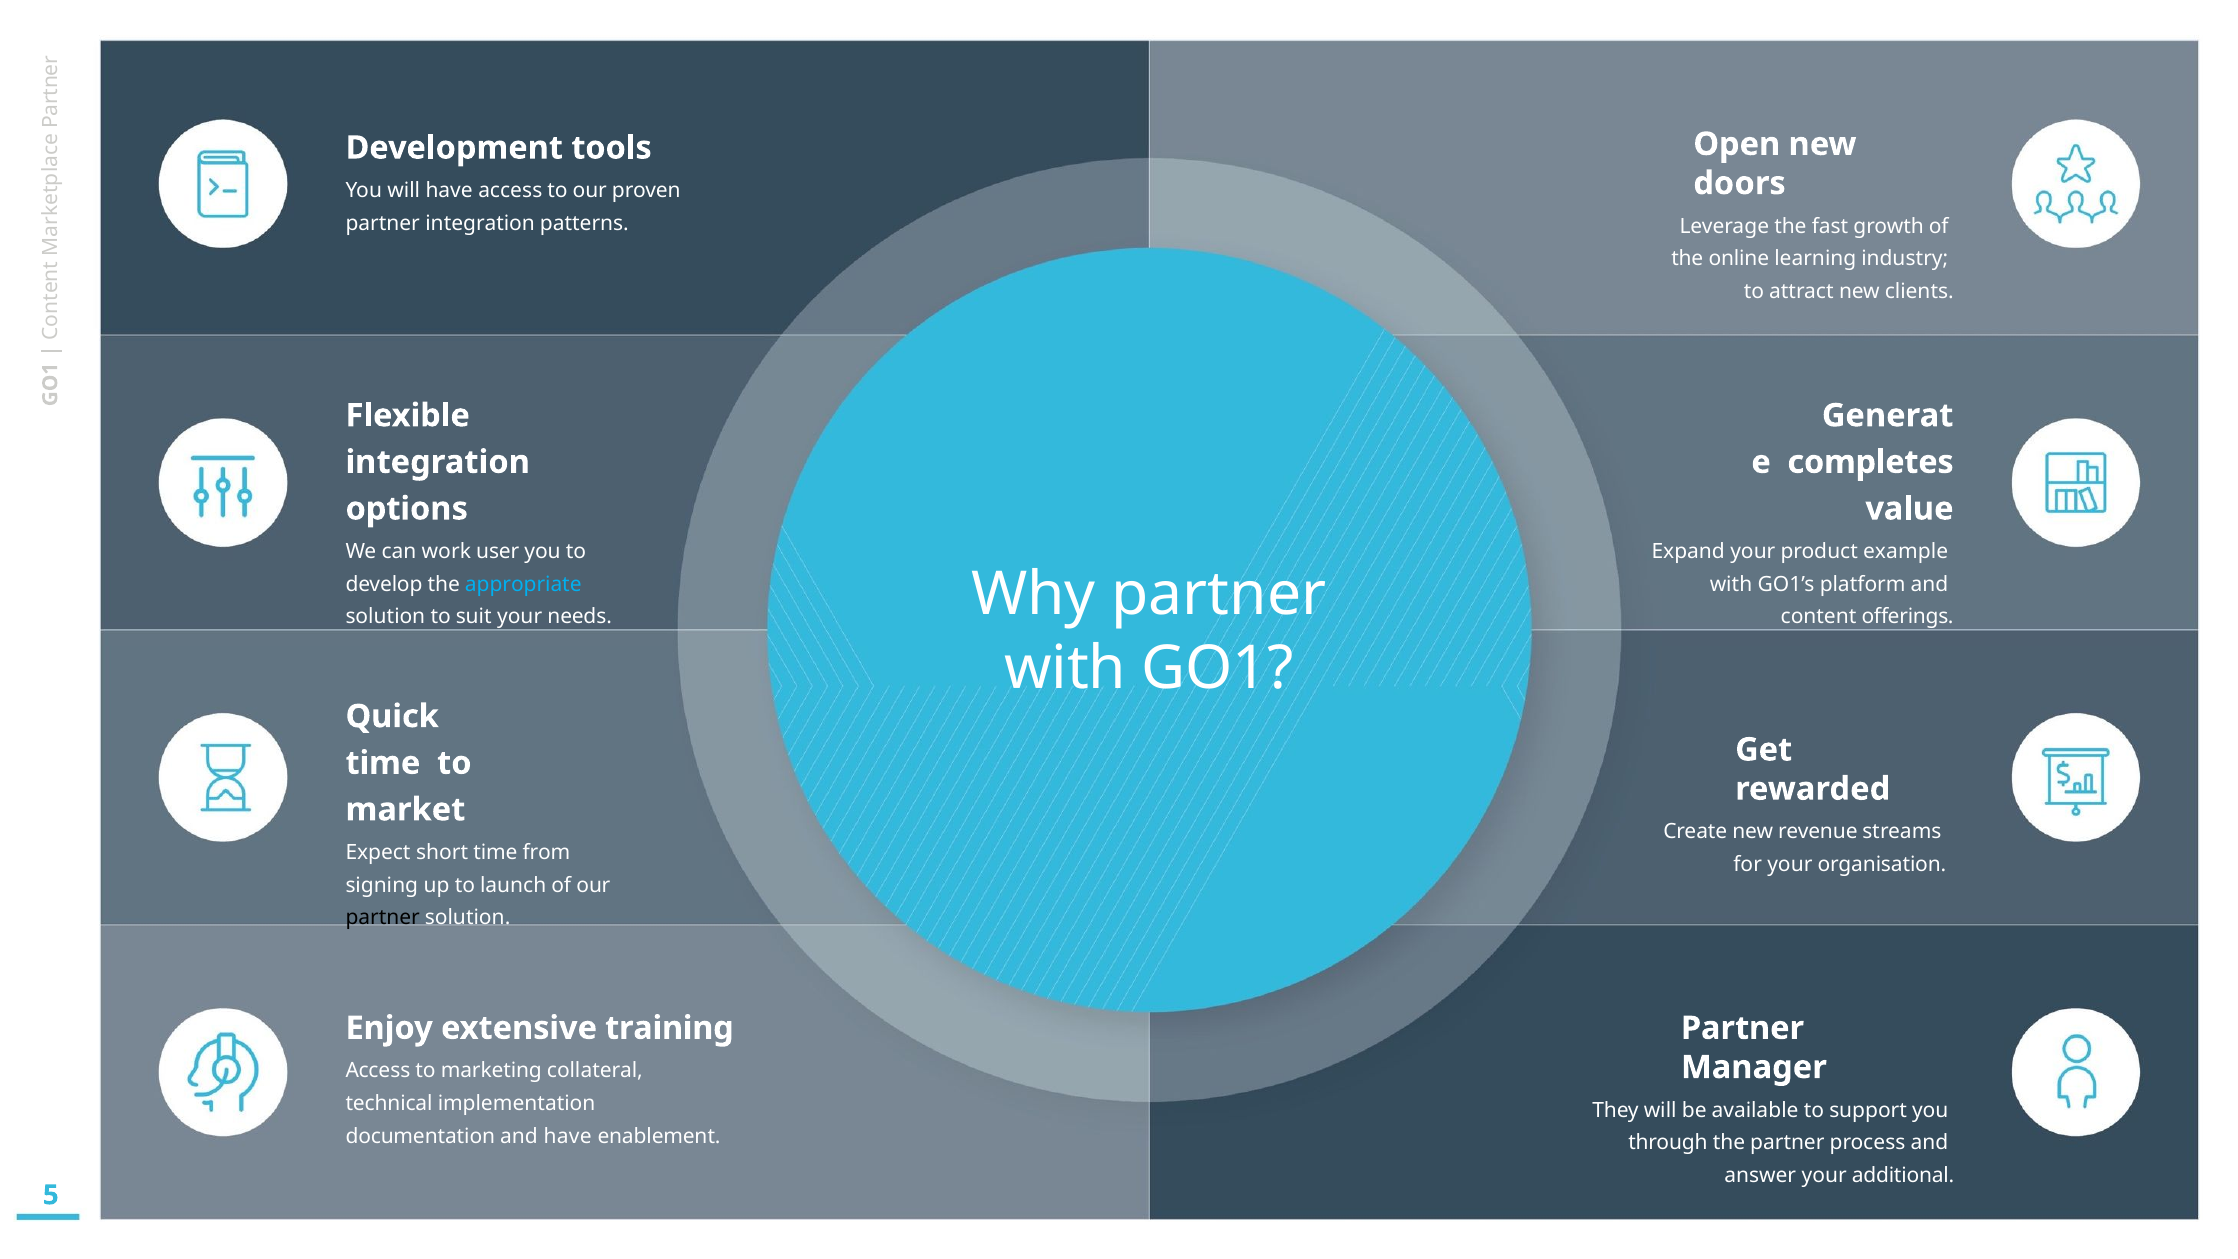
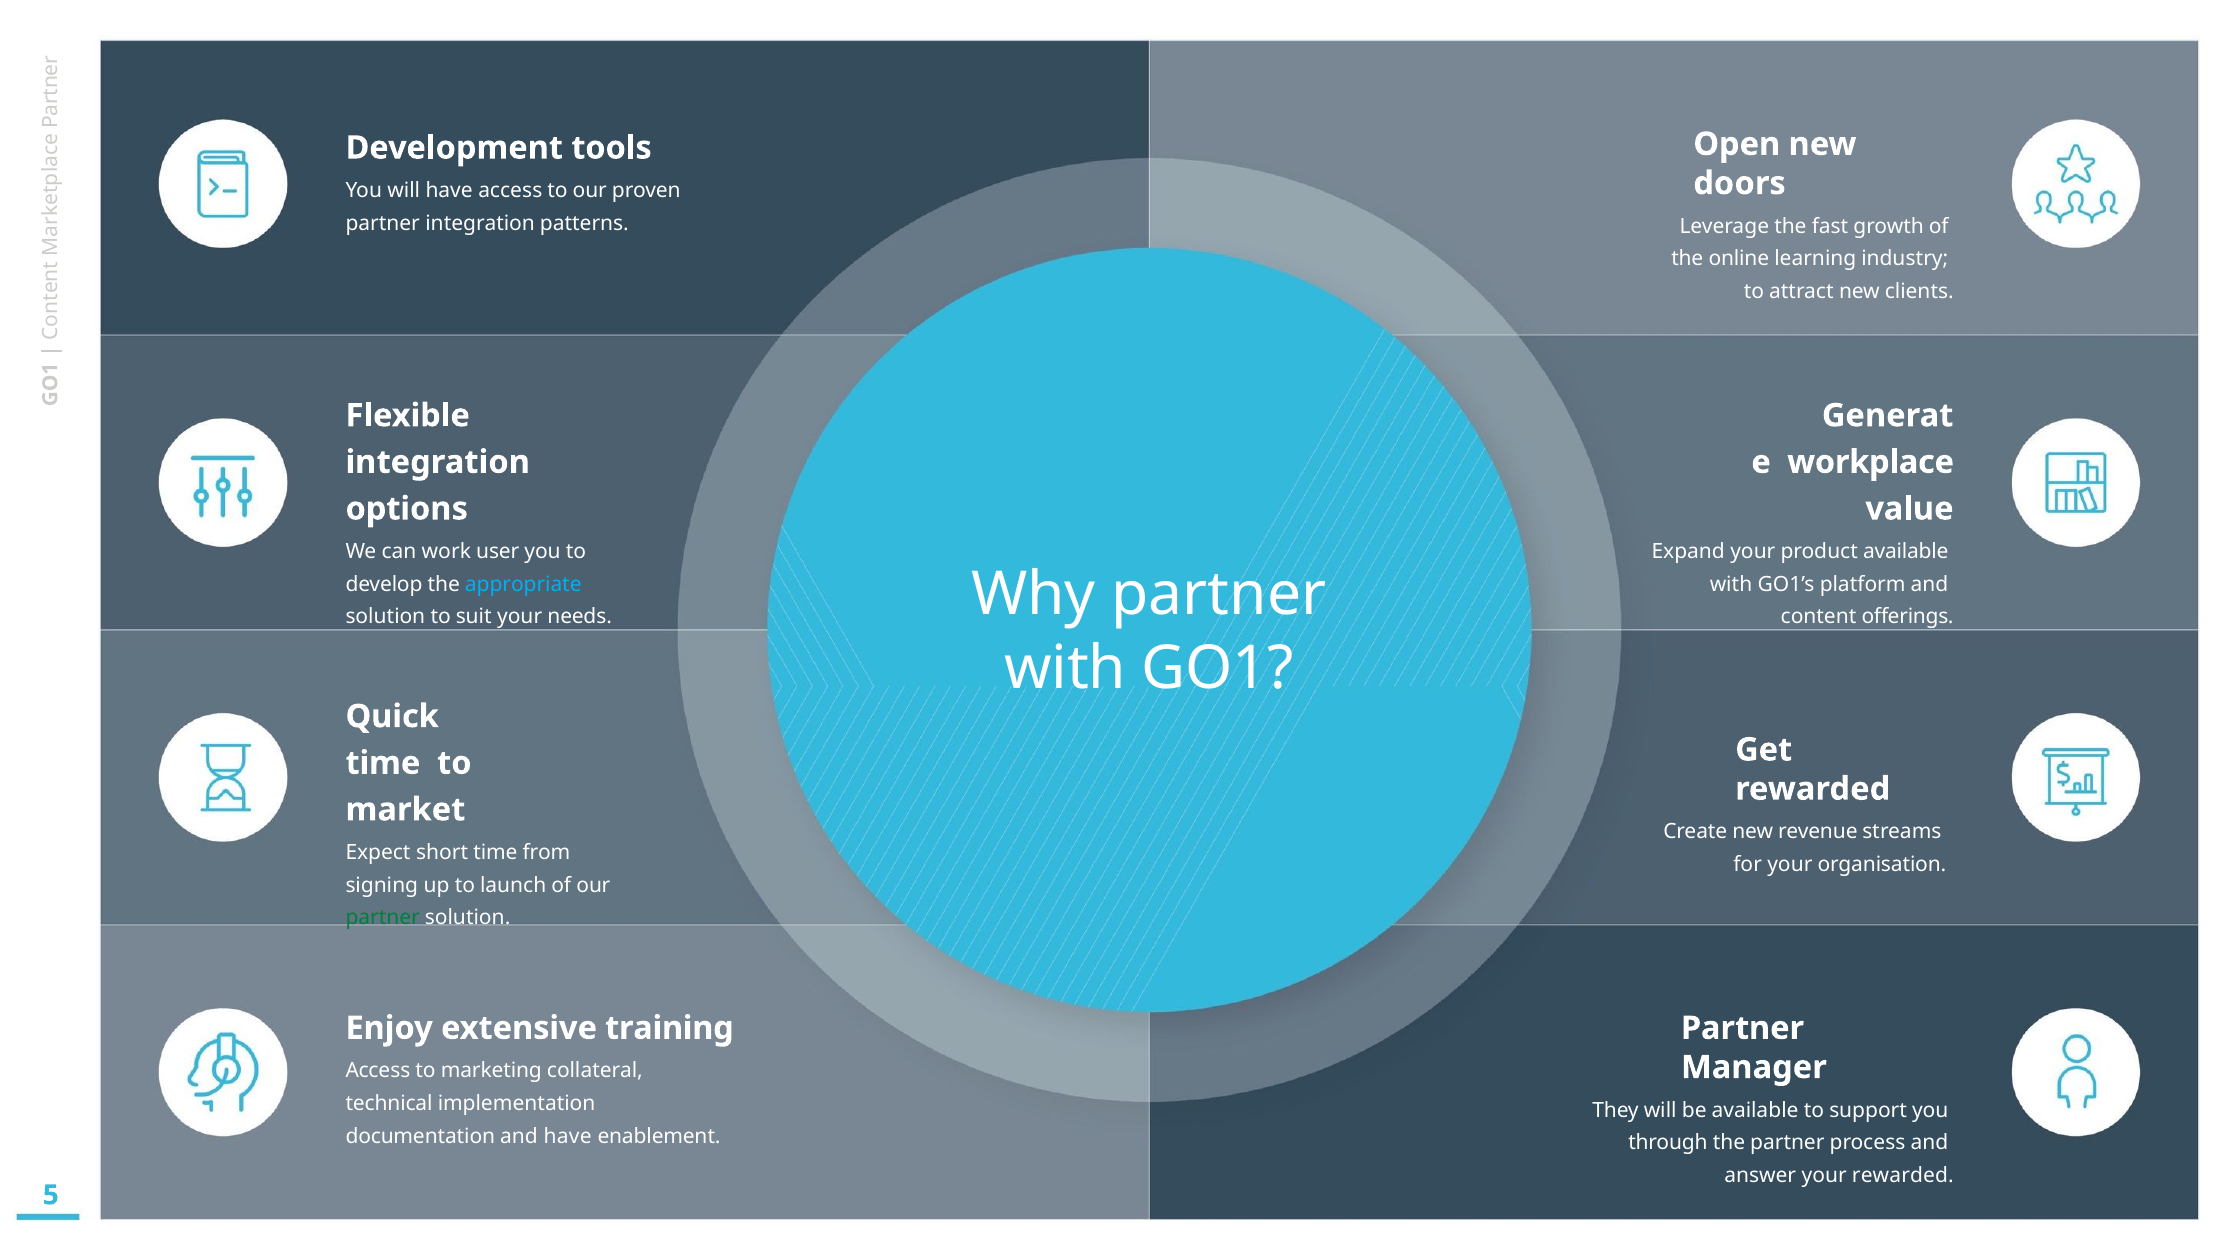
completes: completes -> workplace
product example: example -> available
partner at (383, 918) colour: black -> green
your additional: additional -> rewarded
